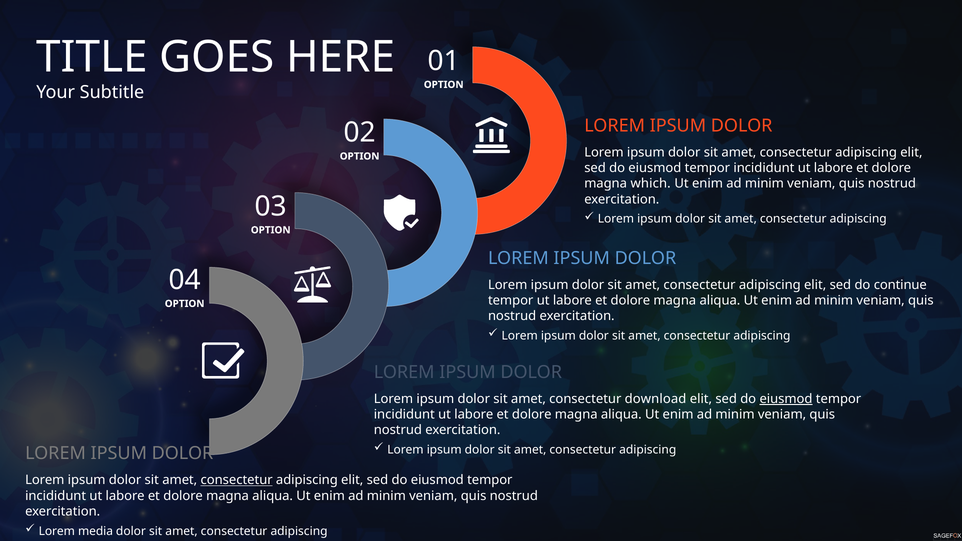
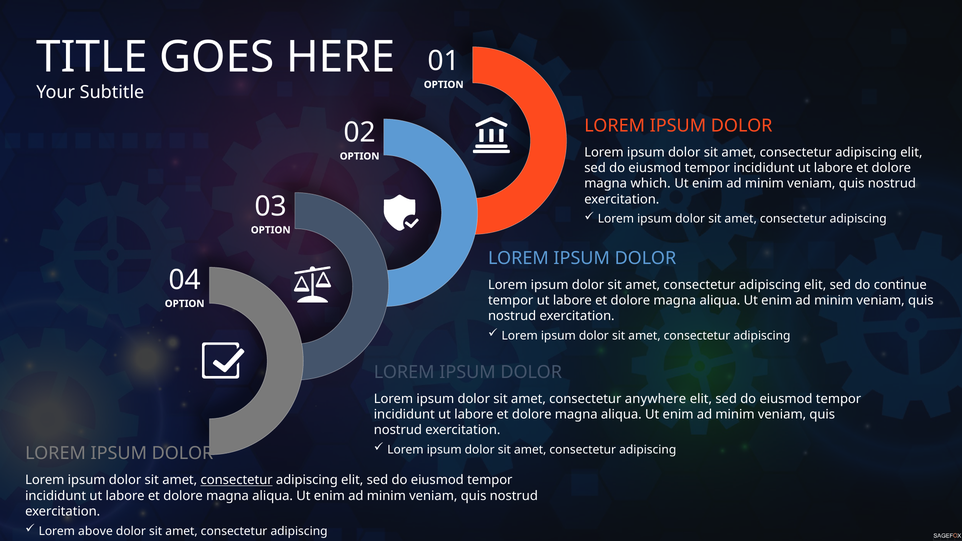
download: download -> anywhere
eiusmod at (786, 399) underline: present -> none
media: media -> above
